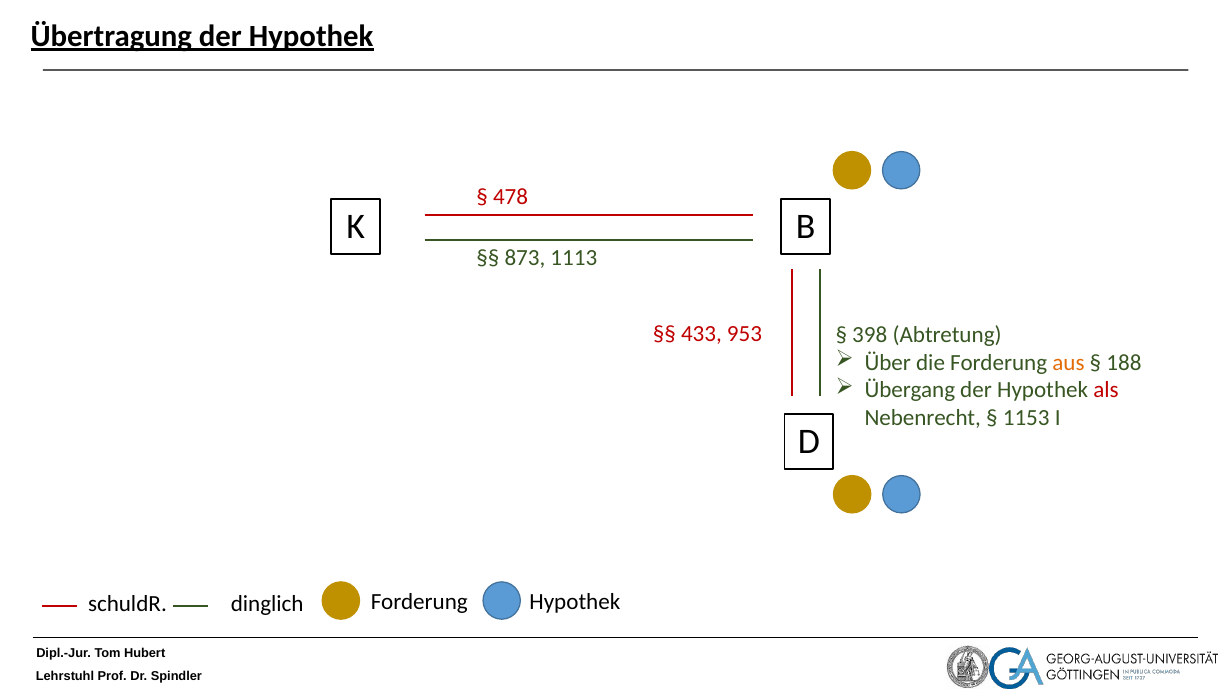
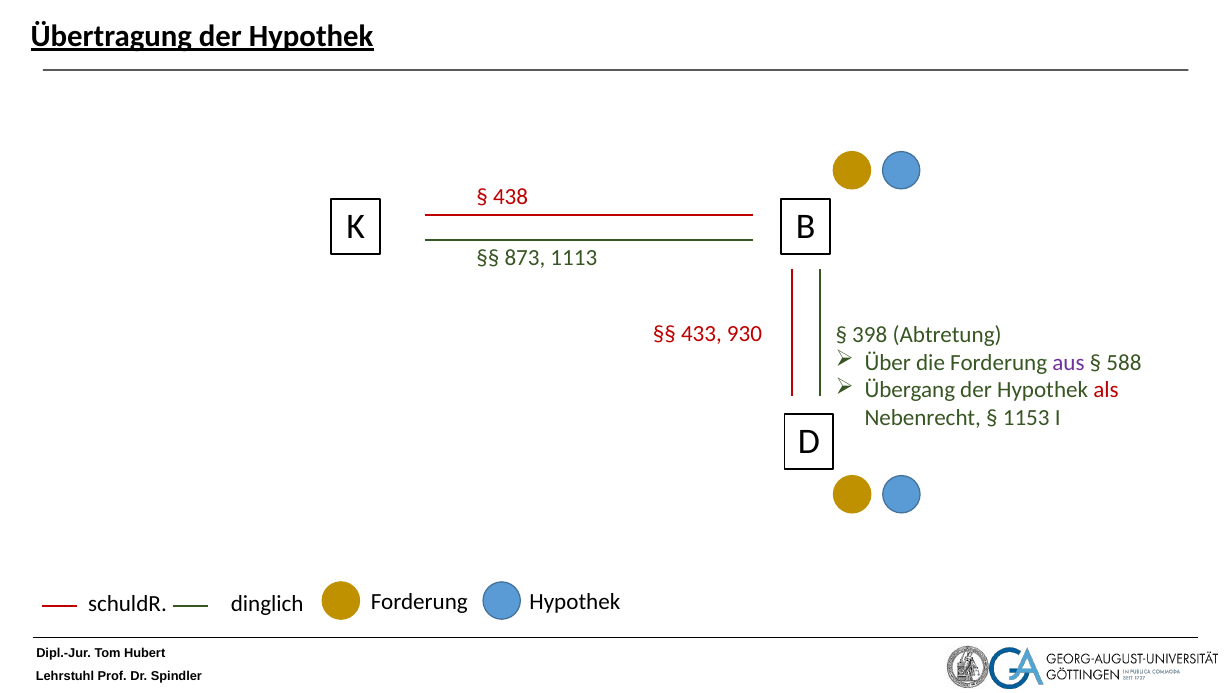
478: 478 -> 438
953: 953 -> 930
aus colour: orange -> purple
188: 188 -> 588
